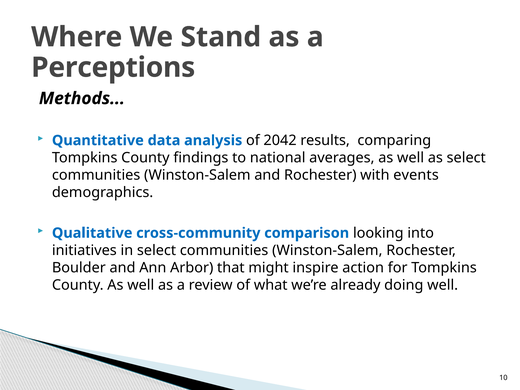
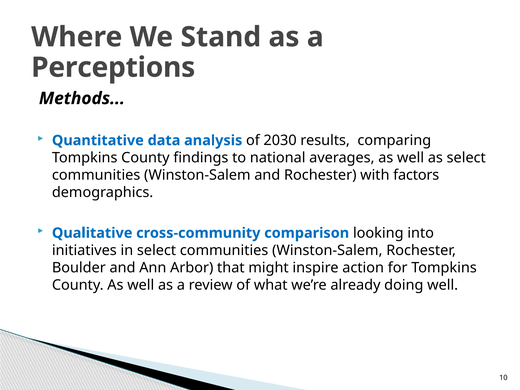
2042: 2042 -> 2030
events: events -> factors
